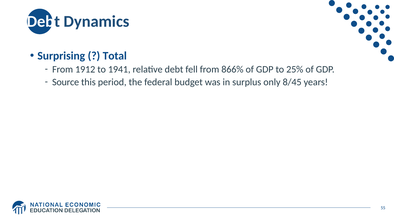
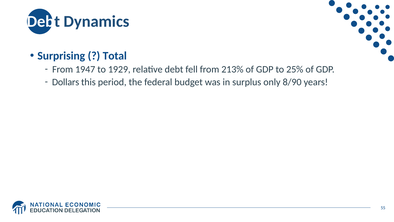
1912: 1912 -> 1947
1941: 1941 -> 1929
866%: 866% -> 213%
Source: Source -> Dollars
8/45: 8/45 -> 8/90
